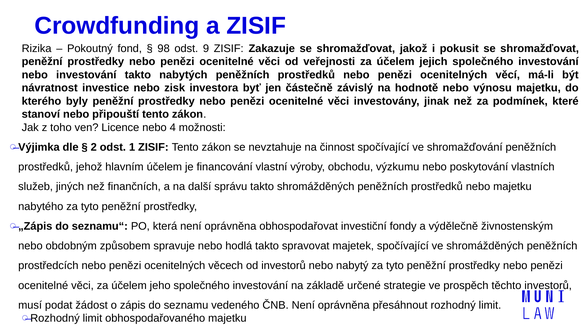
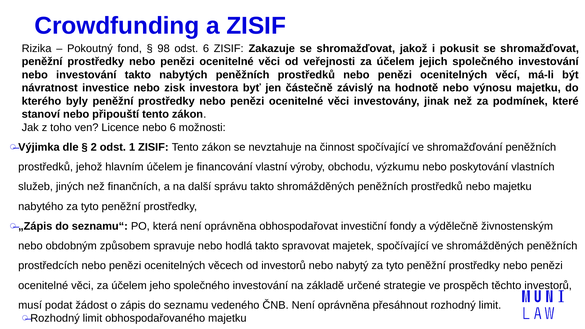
odst 9: 9 -> 6
nebo 4: 4 -> 6
